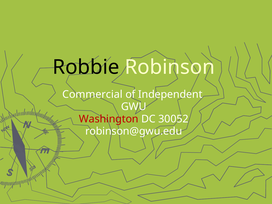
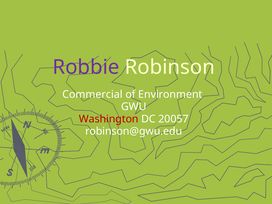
Robbie colour: black -> purple
Independent: Independent -> Environment
30052: 30052 -> 20057
